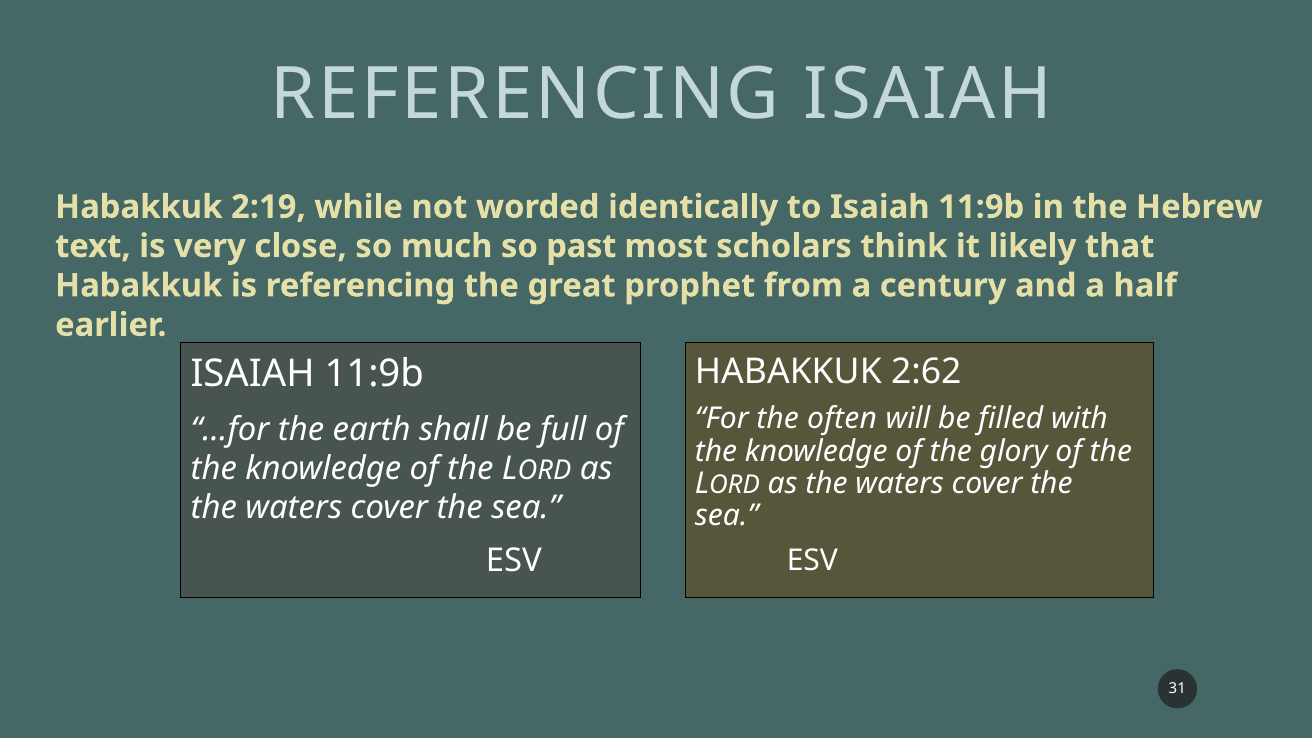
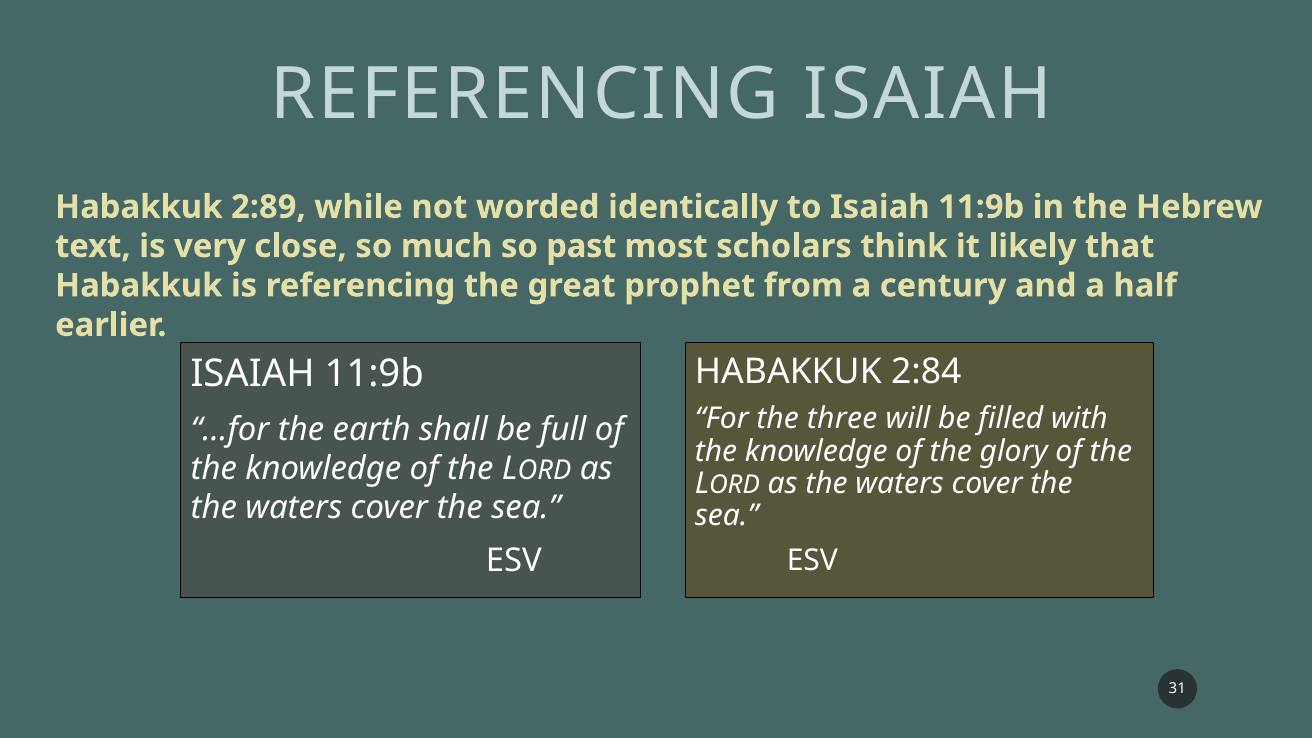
2:19: 2:19 -> 2:89
2:62: 2:62 -> 2:84
often: often -> three
